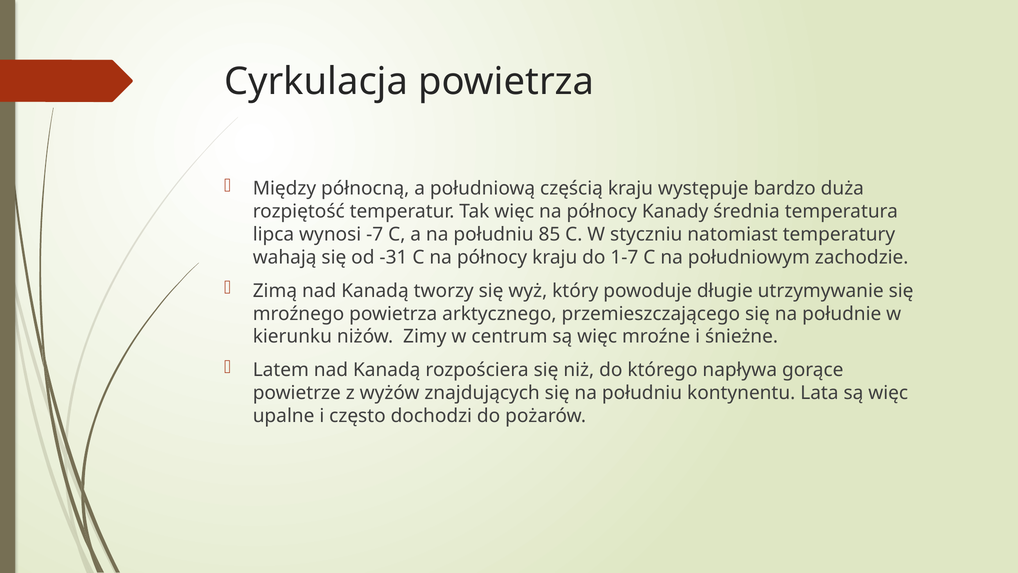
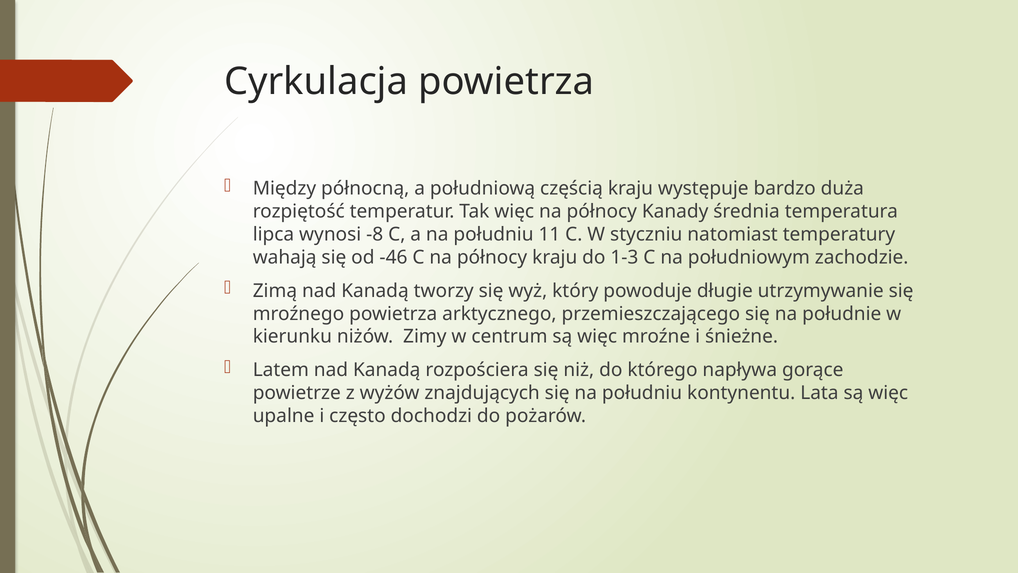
-7: -7 -> -8
85: 85 -> 11
-31: -31 -> -46
1-7: 1-7 -> 1-3
